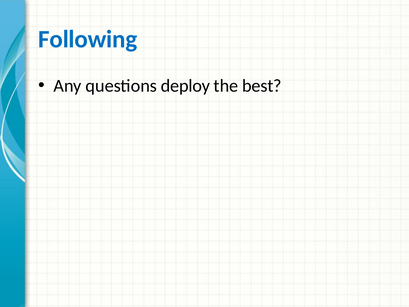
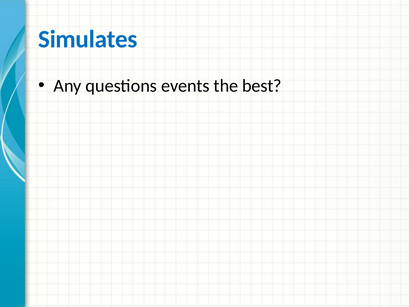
Following: Following -> Simulates
deploy: deploy -> events
